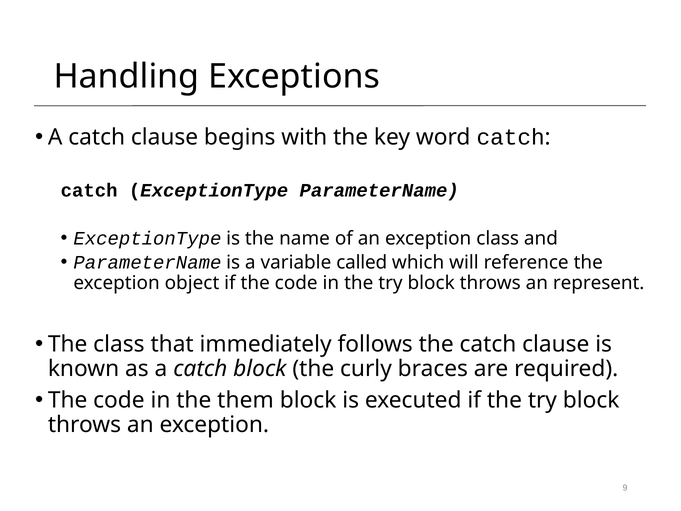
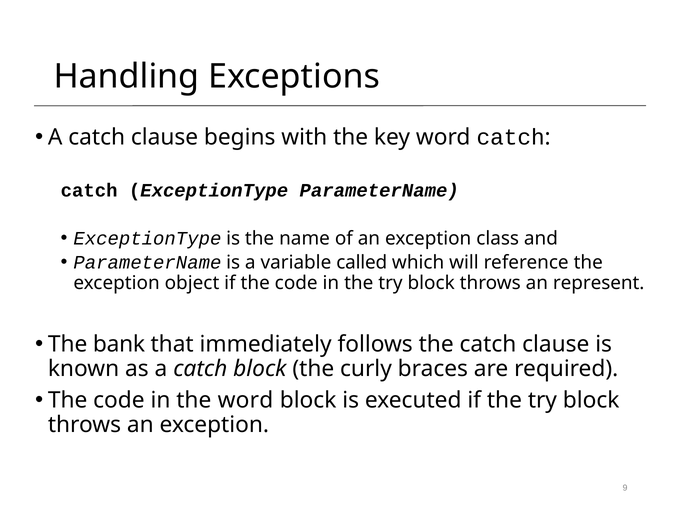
The class: class -> bank
the them: them -> word
